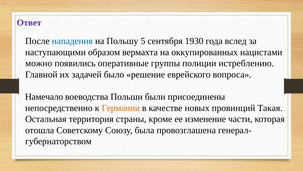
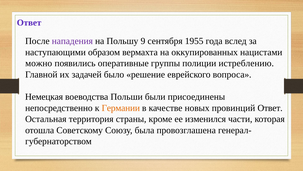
нападения colour: blue -> purple
5: 5 -> 9
1930: 1930 -> 1955
Намечало: Намечало -> Немецкая
провинций Такая: Такая -> Ответ
изменение: изменение -> изменился
